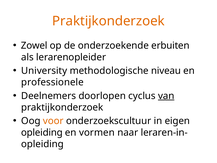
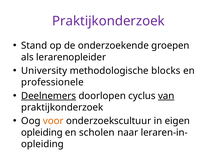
Praktijkonderzoek at (108, 21) colour: orange -> purple
Zowel: Zowel -> Stand
erbuiten: erbuiten -> groepen
niveau: niveau -> blocks
Deelnemers underline: none -> present
vormen: vormen -> scholen
